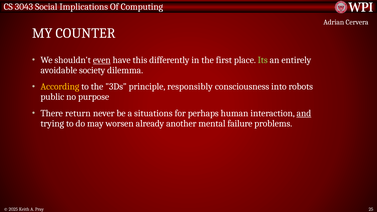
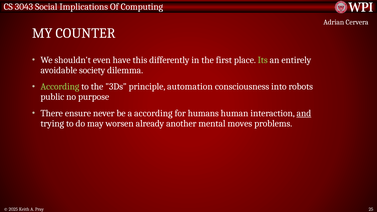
even underline: present -> none
According at (60, 87) colour: yellow -> light green
responsibly: responsibly -> automation
return: return -> ensure
a situations: situations -> according
perhaps: perhaps -> humans
failure: failure -> moves
